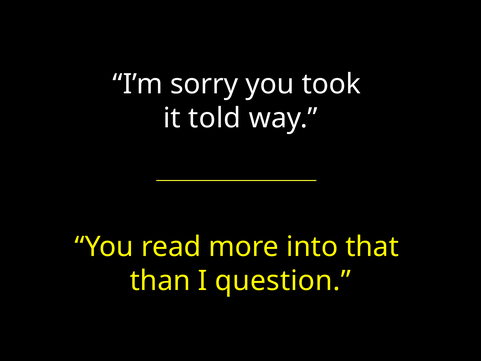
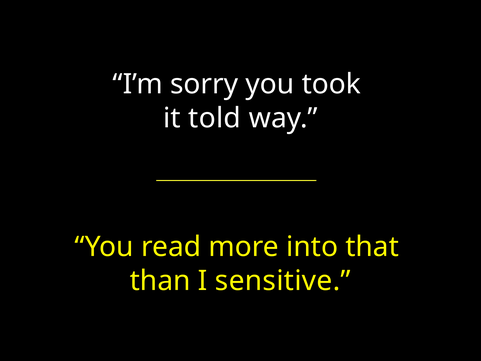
question: question -> sensitive
